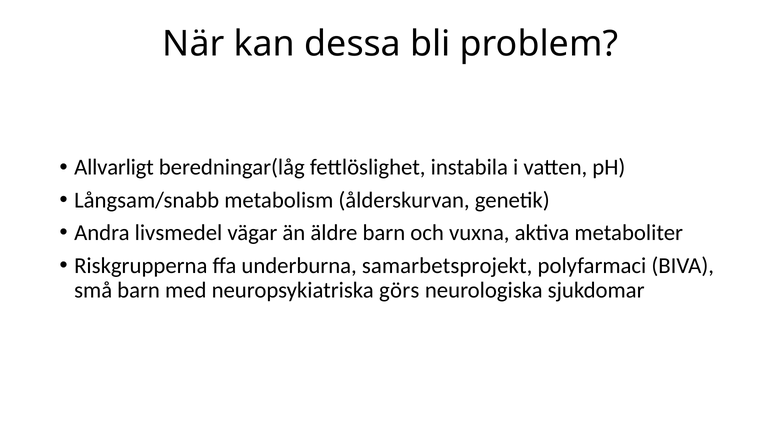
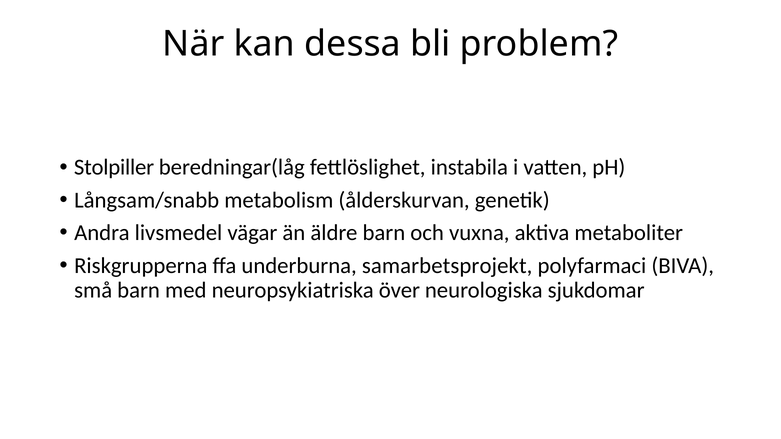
Allvarligt: Allvarligt -> Stolpiller
görs: görs -> över
